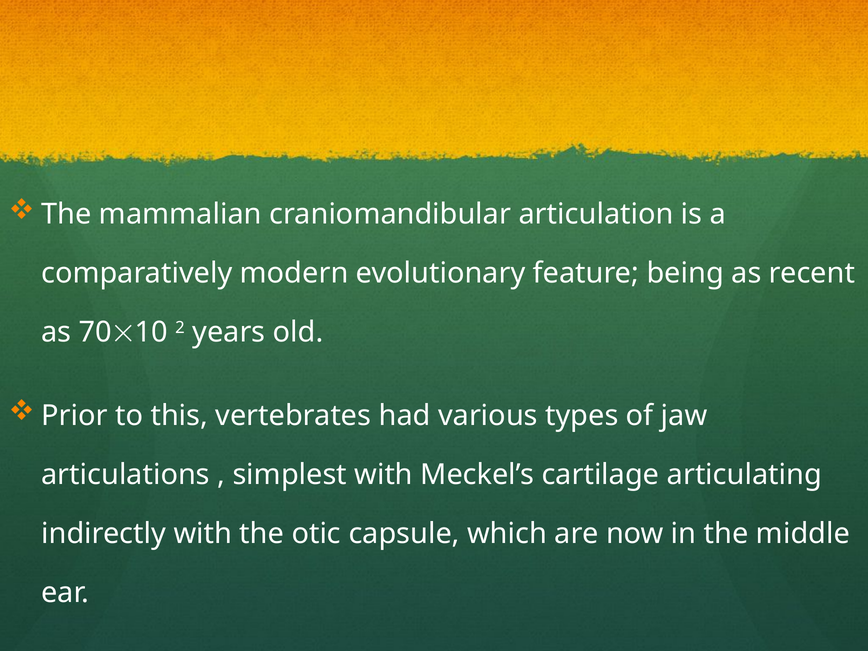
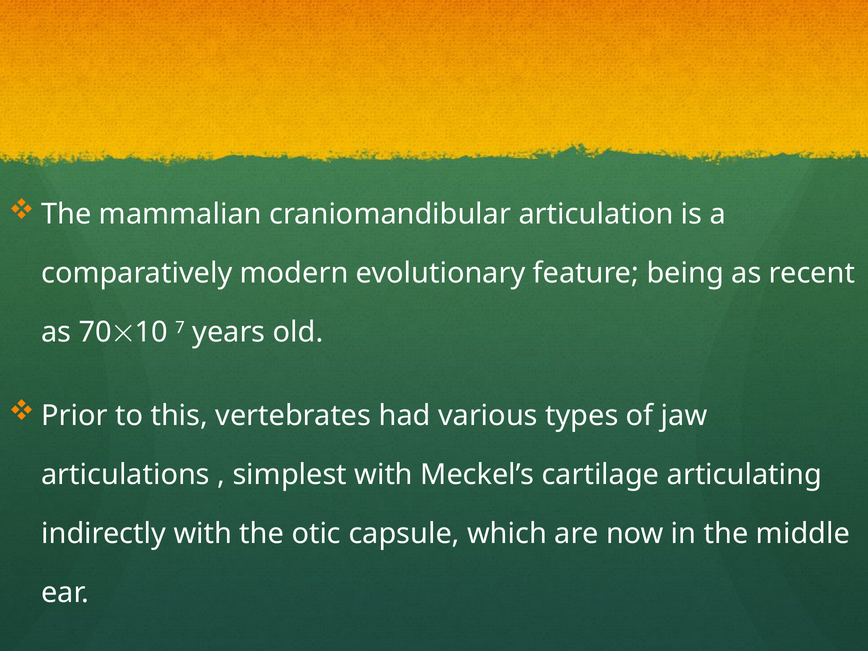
2: 2 -> 7
